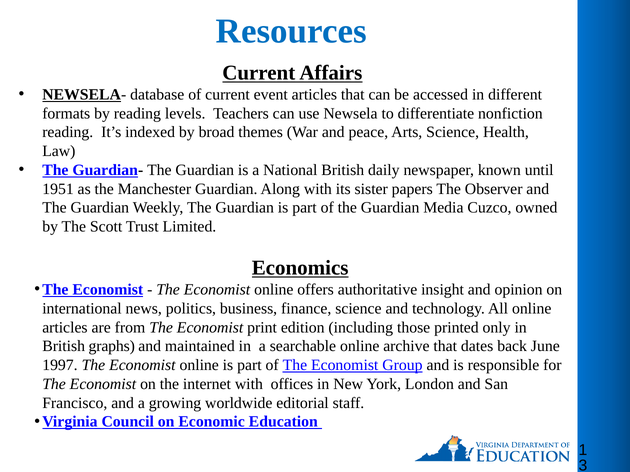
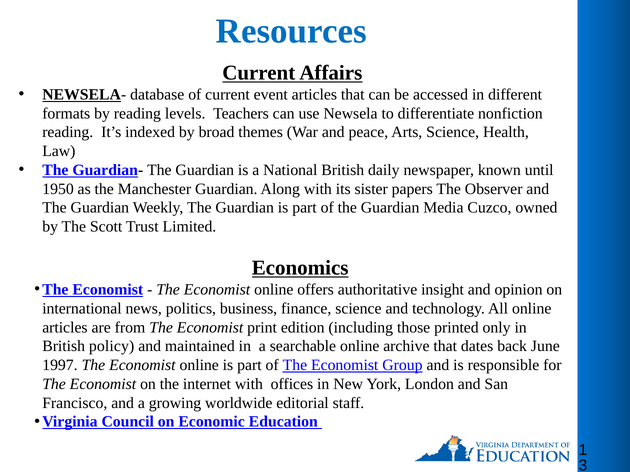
1951: 1951 -> 1950
graphs: graphs -> policy
